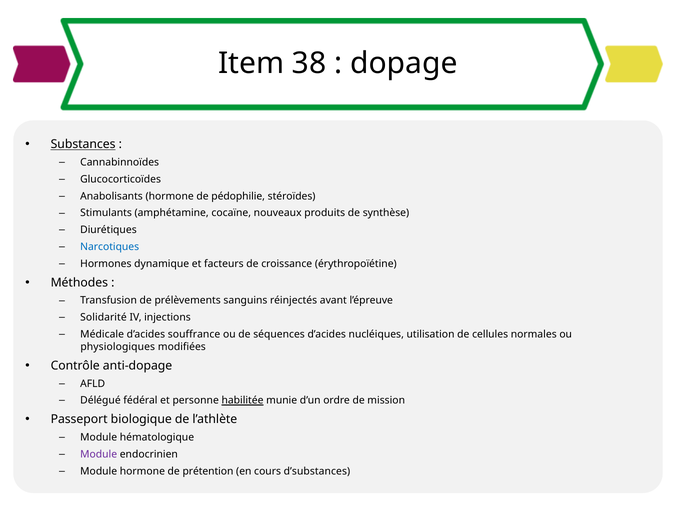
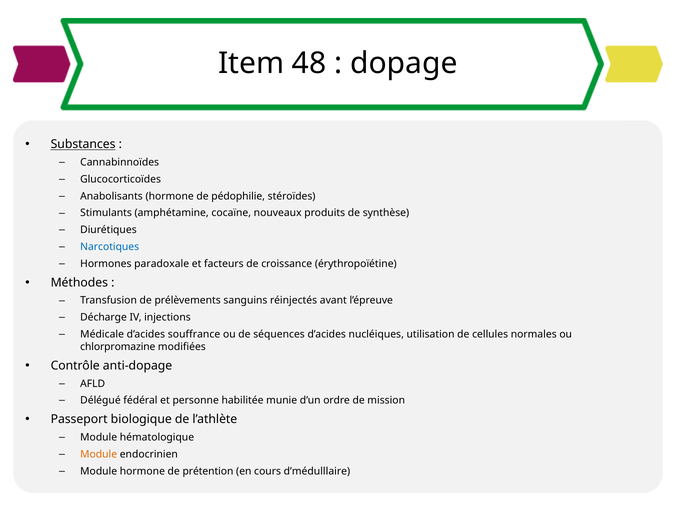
38: 38 -> 48
dynamique: dynamique -> paradoxale
Solidarité: Solidarité -> Décharge
physiologiques: physiologiques -> chlorpromazine
habilitée underline: present -> none
Module at (99, 454) colour: purple -> orange
d’substances: d’substances -> d’médulllaire
